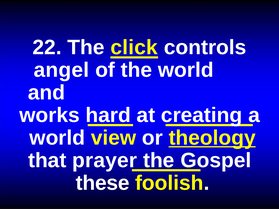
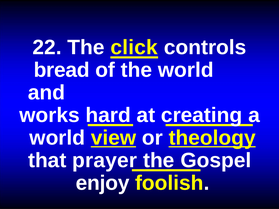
angel: angel -> bread
view underline: none -> present
these: these -> enjoy
